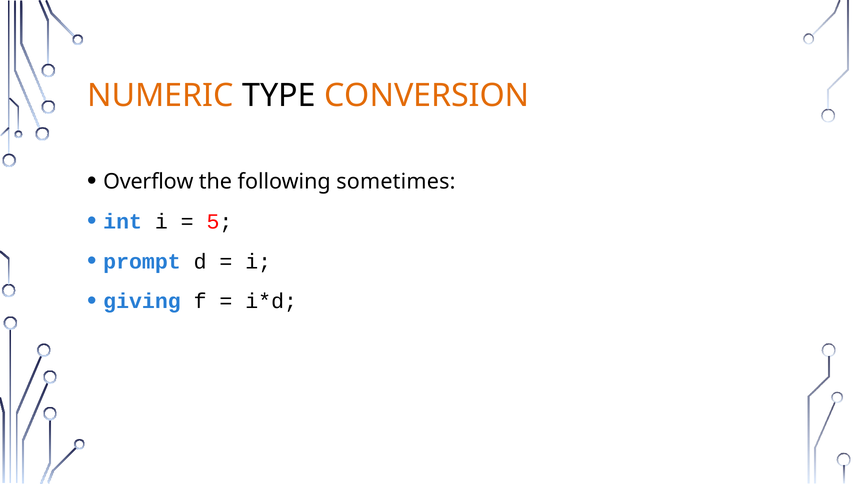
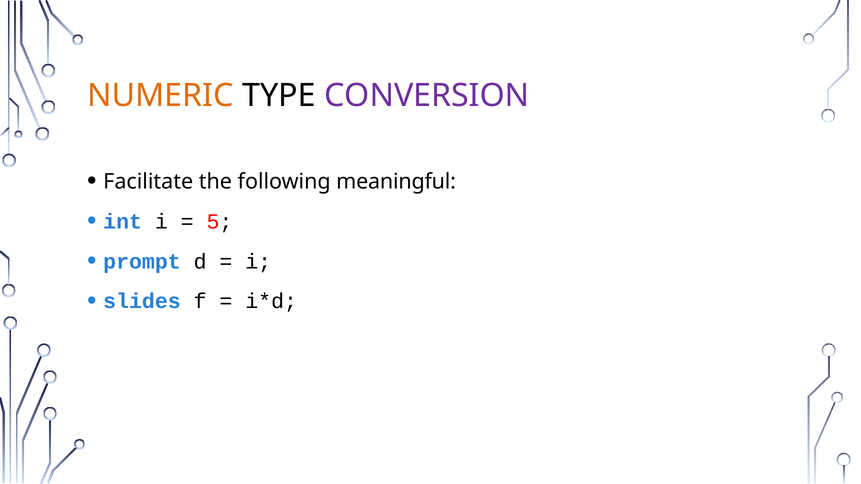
CONVERSION colour: orange -> purple
Overflow: Overflow -> Facilitate
sometimes: sometimes -> meaningful
giving: giving -> slides
